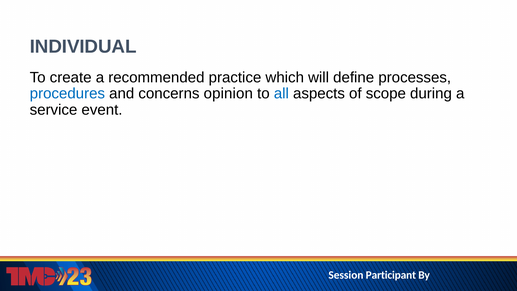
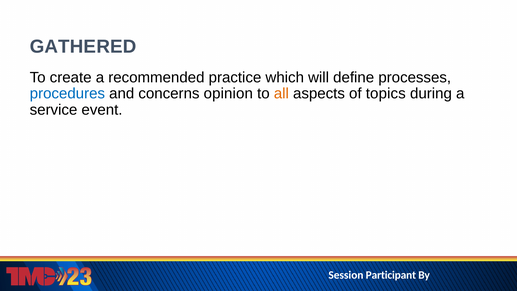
INDIVIDUAL: INDIVIDUAL -> GATHERED
all colour: blue -> orange
scope: scope -> topics
